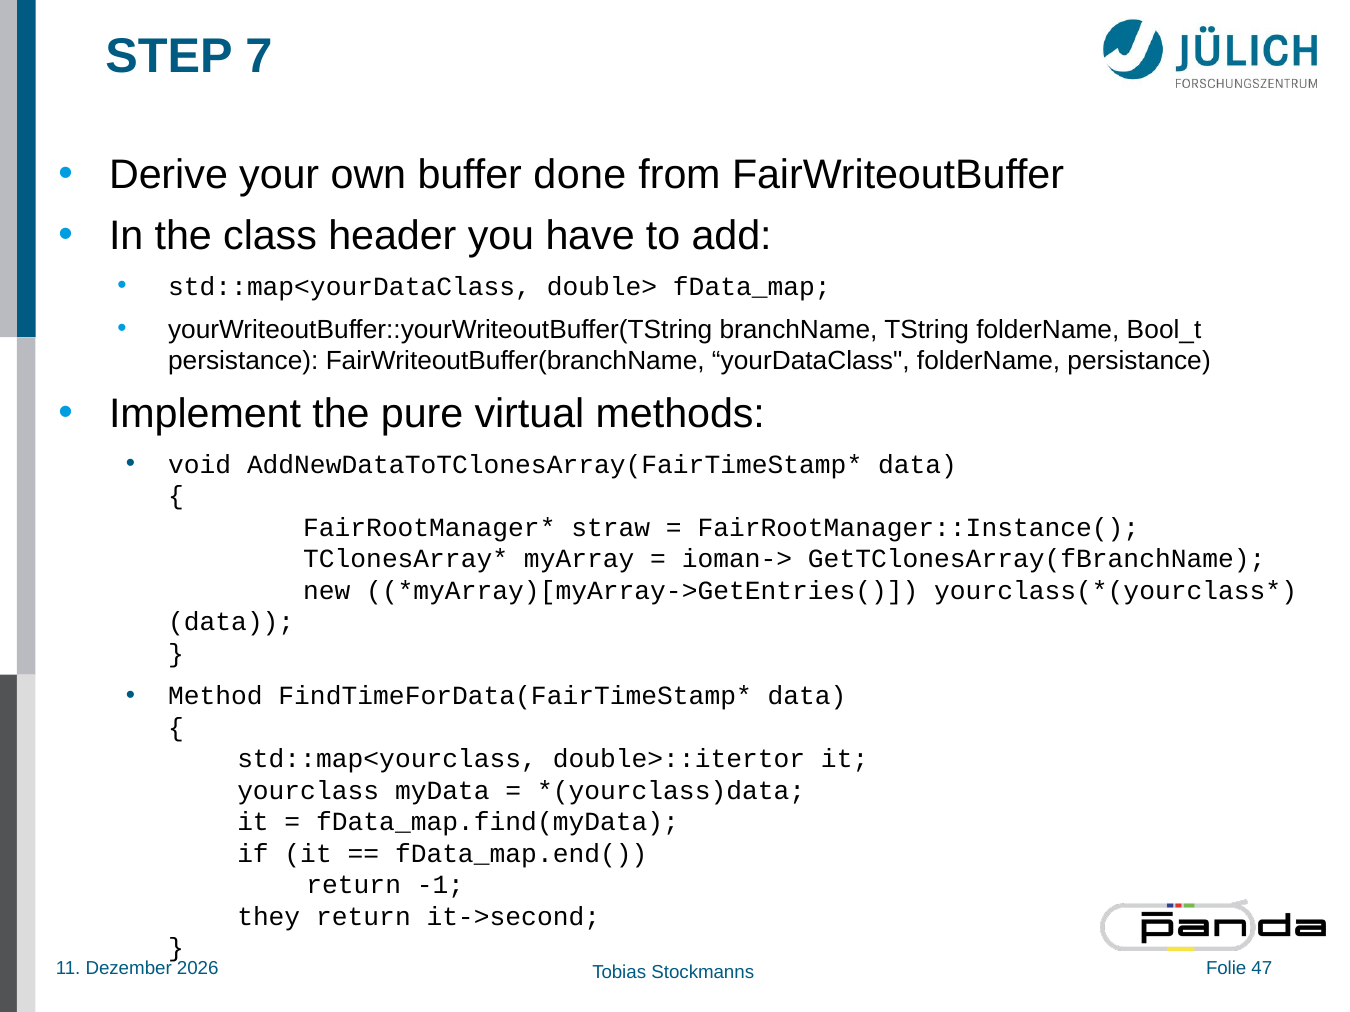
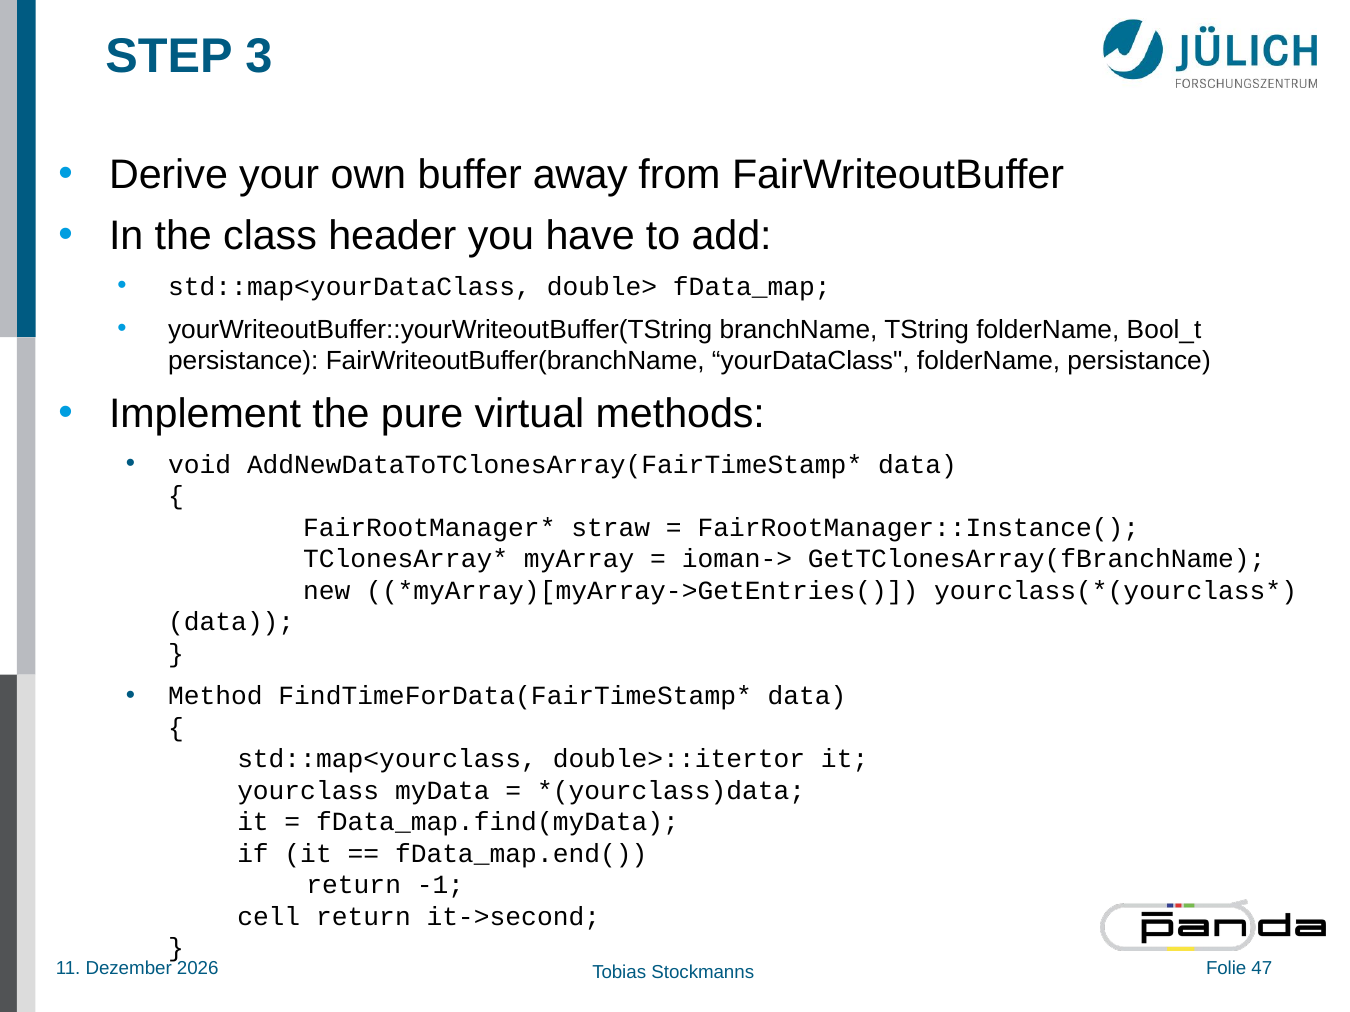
7: 7 -> 3
done: done -> away
they: they -> cell
